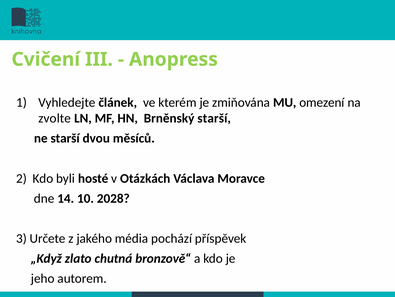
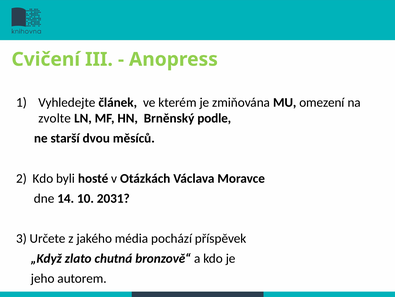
Brněnský starší: starší -> podle
2028: 2028 -> 2031
